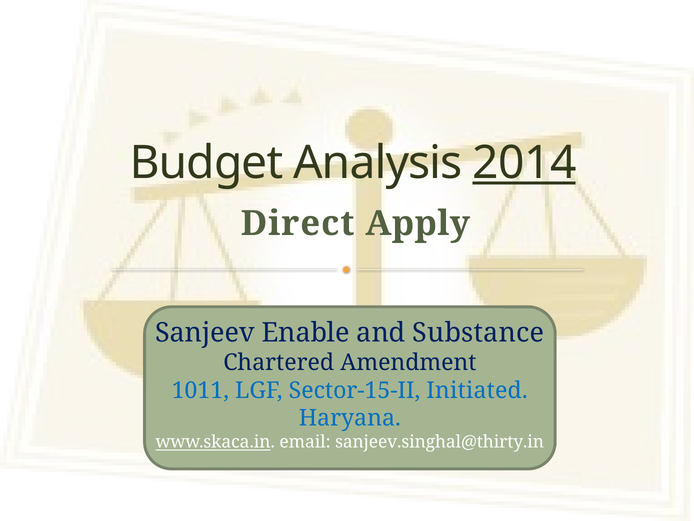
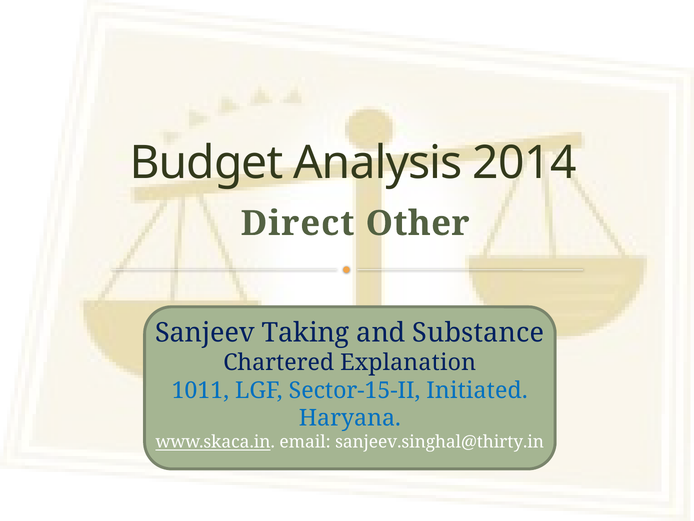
2014 underline: present -> none
Apply: Apply -> Other
Enable: Enable -> Taking
Amendment: Amendment -> Explanation
